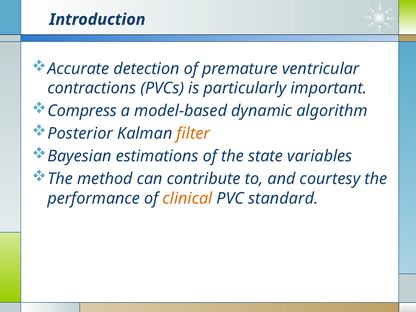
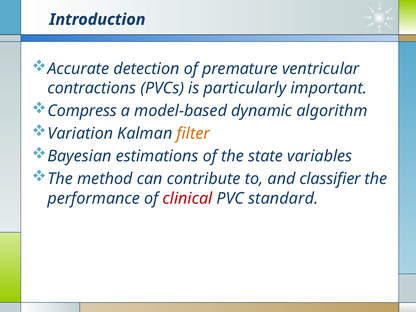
Posterior: Posterior -> Variation
courtesy: courtesy -> classiﬁer
clinical colour: orange -> red
